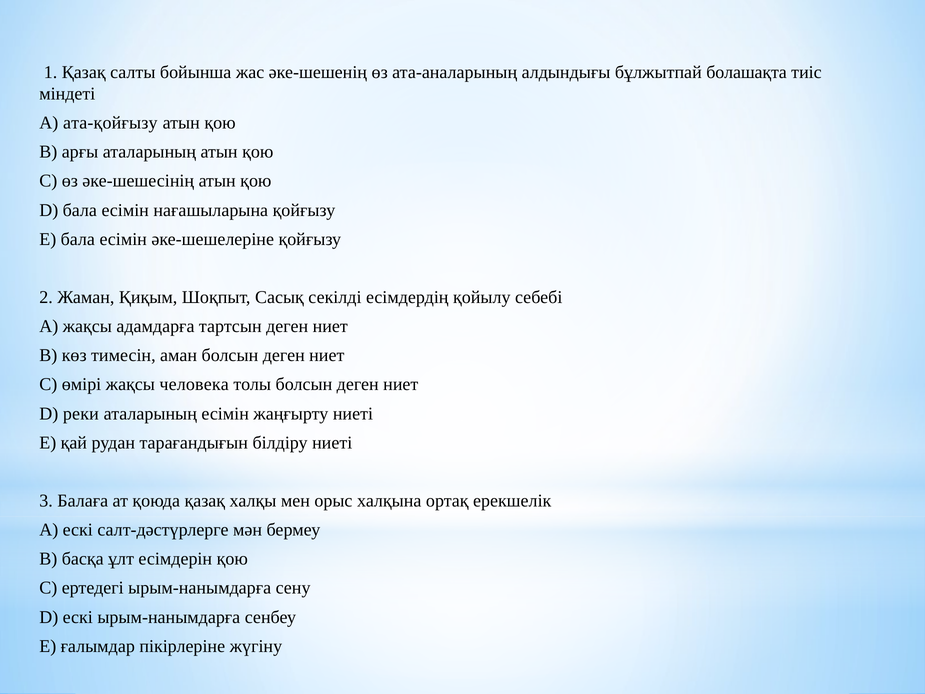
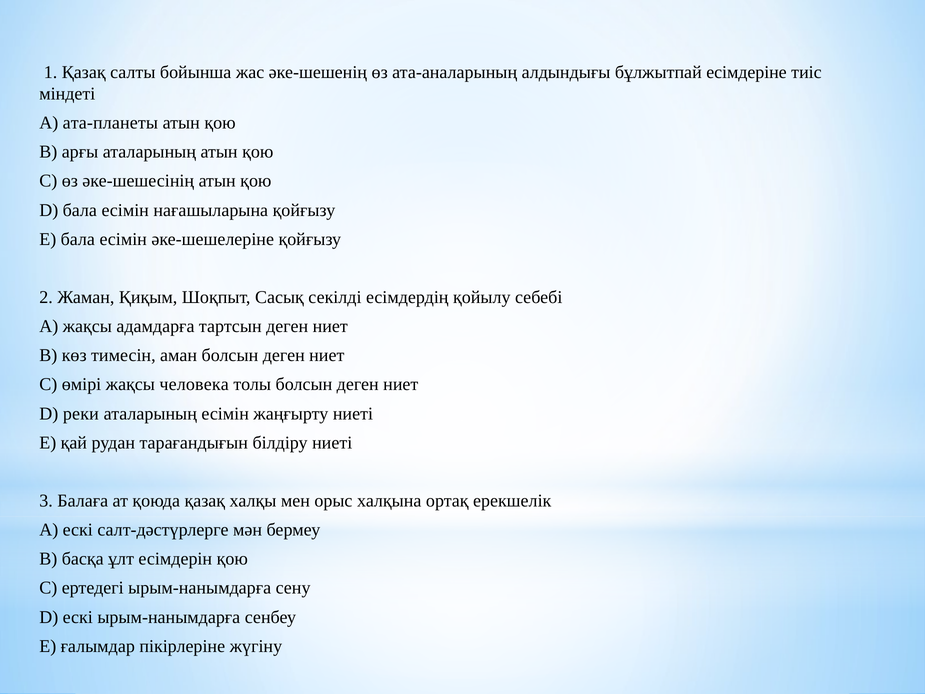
болашақта: болашақта -> есімдеріне
ата-қойғызу: ата-қойғызу -> ата-планеты
